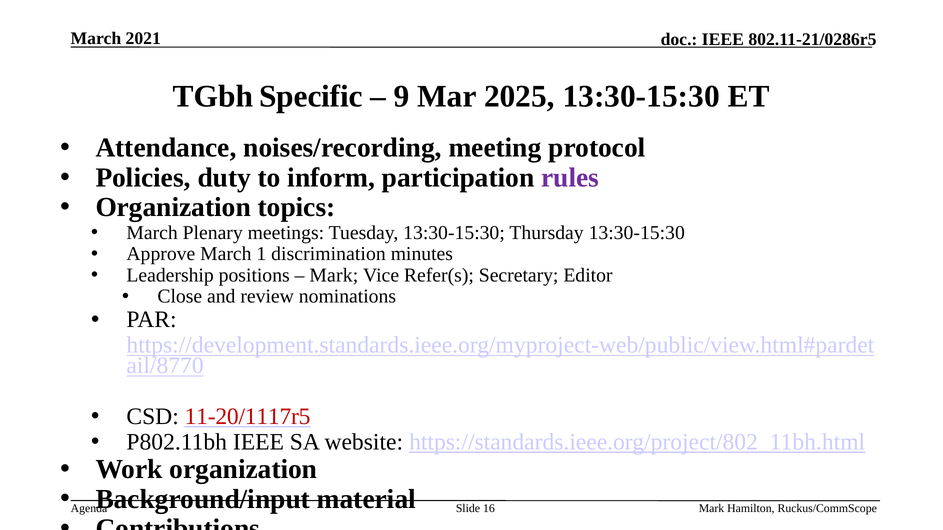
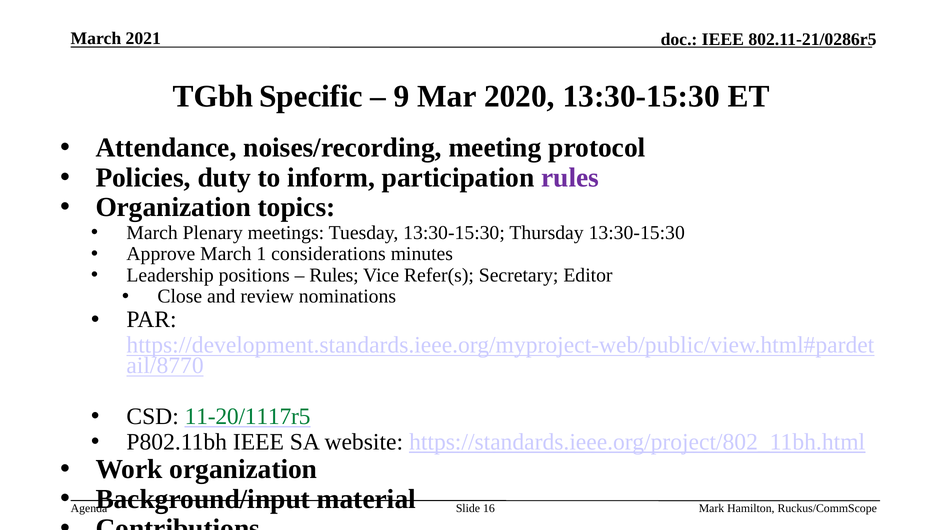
2025: 2025 -> 2020
discrimination: discrimination -> considerations
Mark at (334, 275): Mark -> Rules
11-20/1117r5 colour: red -> green
